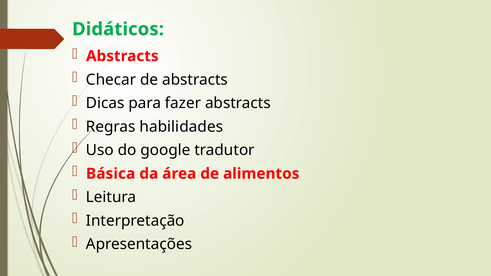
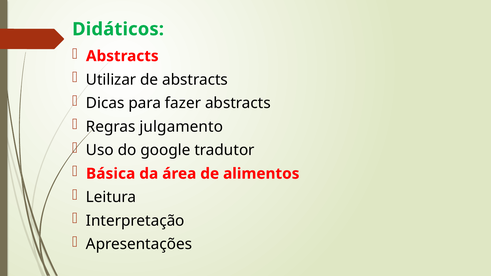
Checar: Checar -> Utilizar
habilidades: habilidades -> julgamento
